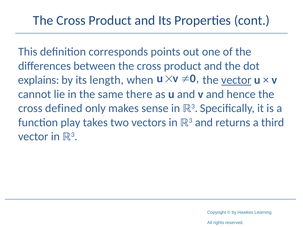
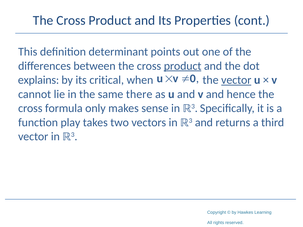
corresponds: corresponds -> determinant
product at (183, 66) underline: none -> present
length: length -> critical
defined: defined -> formula
